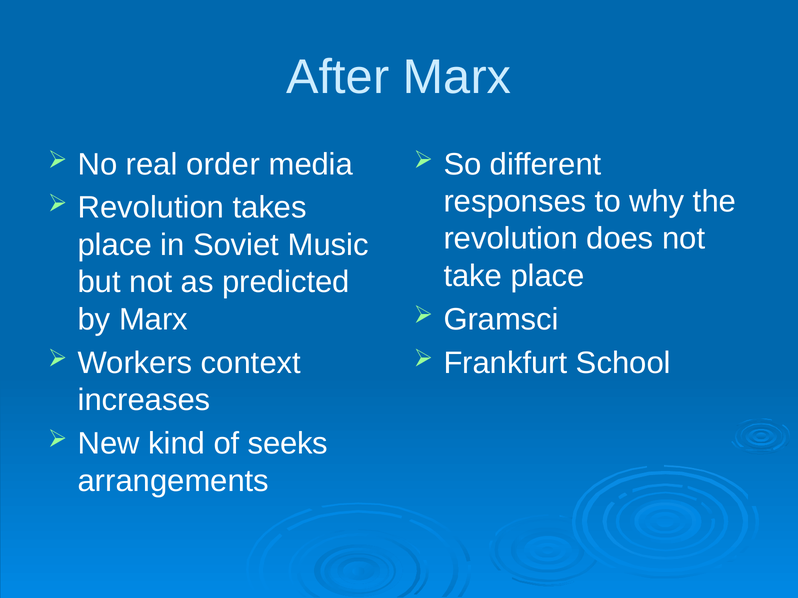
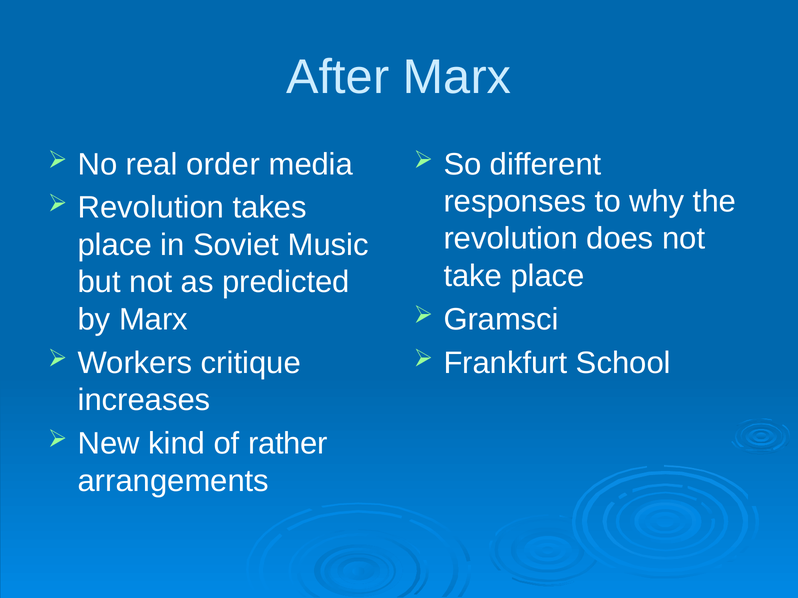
context: context -> critique
seeks: seeks -> rather
